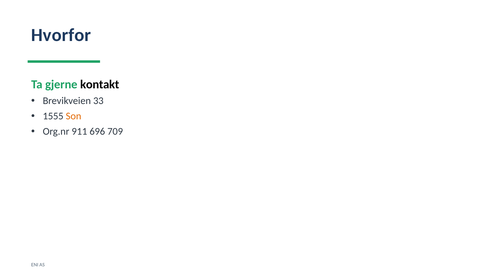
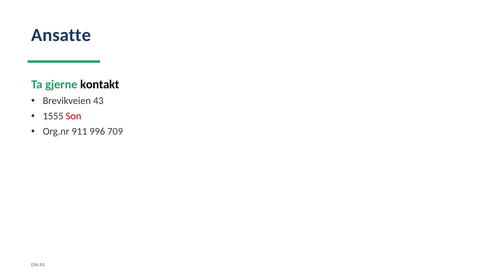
Hvorfor: Hvorfor -> Ansatte
33: 33 -> 43
Son colour: orange -> red
696: 696 -> 996
